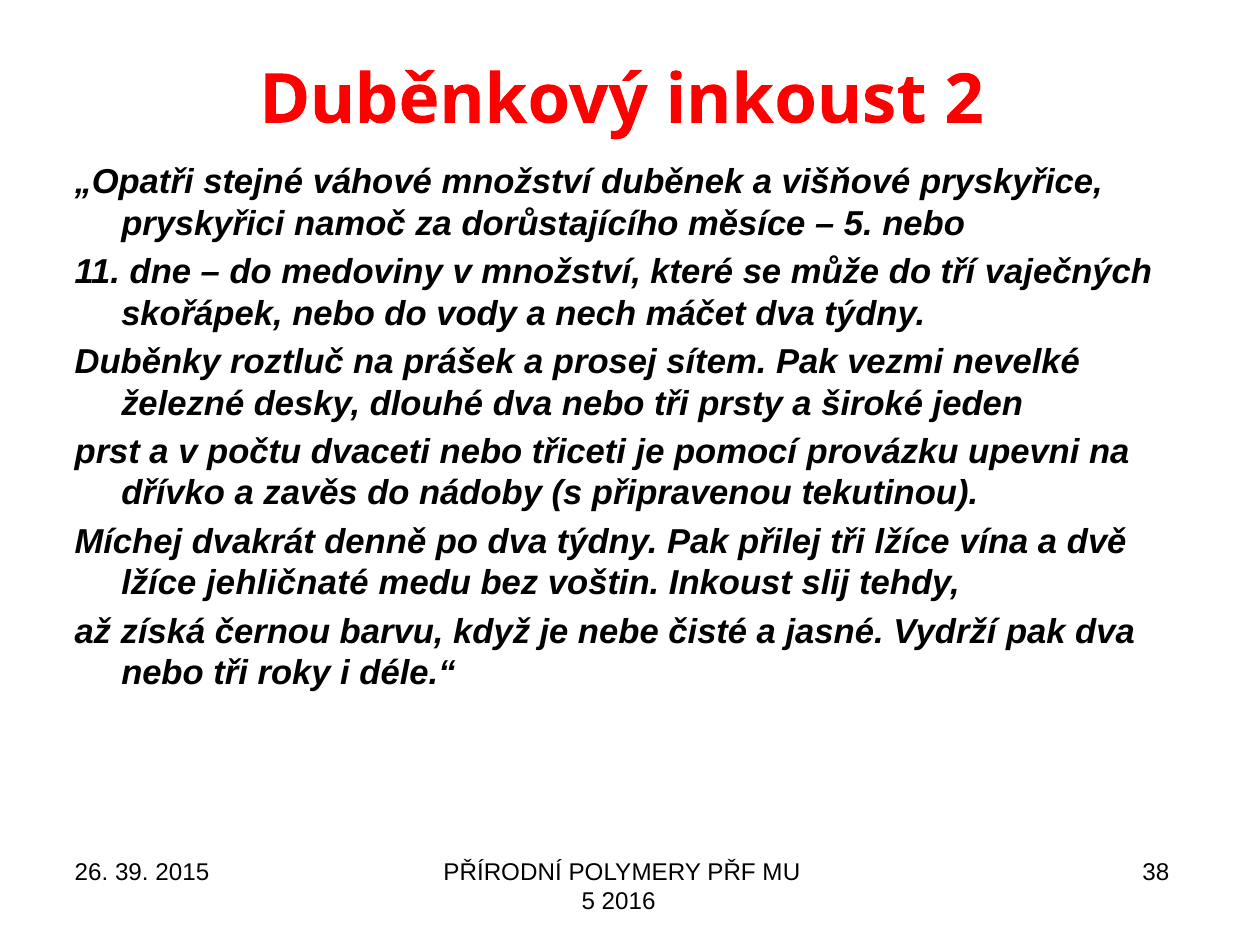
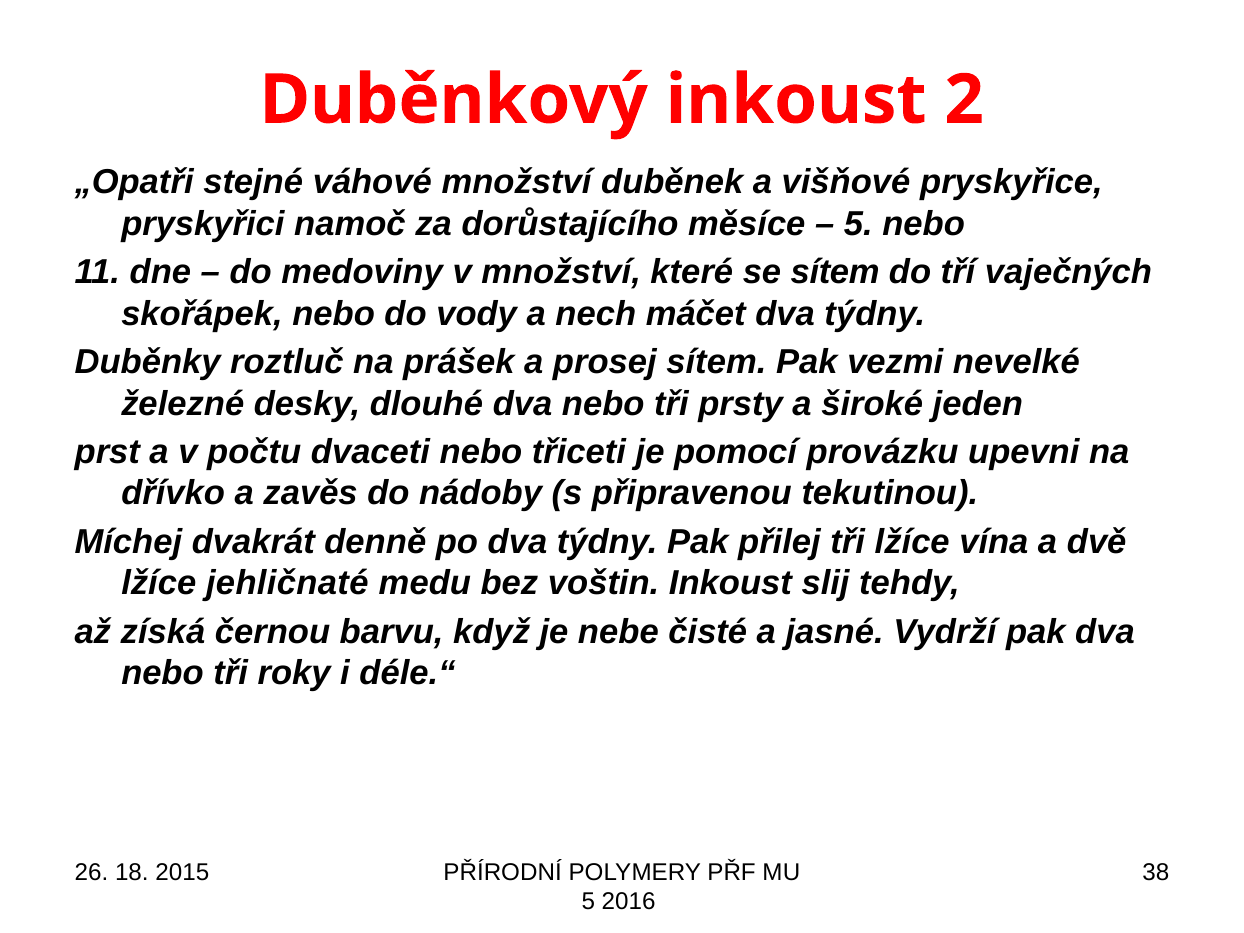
se může: může -> sítem
39: 39 -> 18
